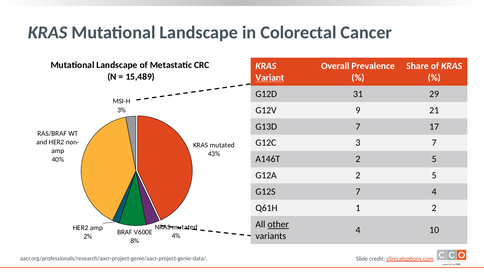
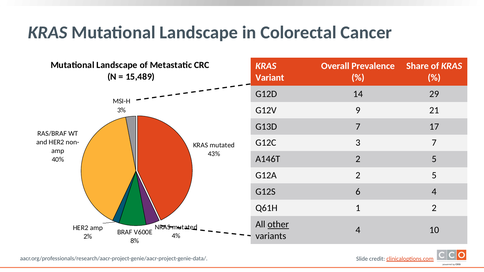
Variant underline: present -> none
31: 31 -> 14
G12S 7: 7 -> 6
